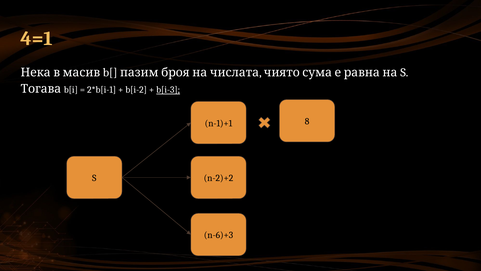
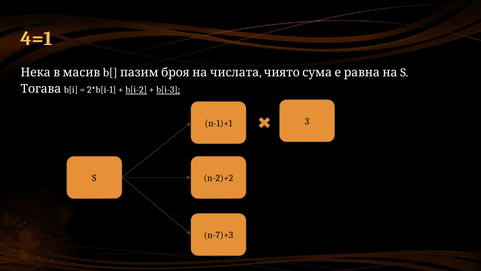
b[i-2 underline: none -> present
8: 8 -> 3
n-6)+3: n-6)+3 -> n-7)+3
